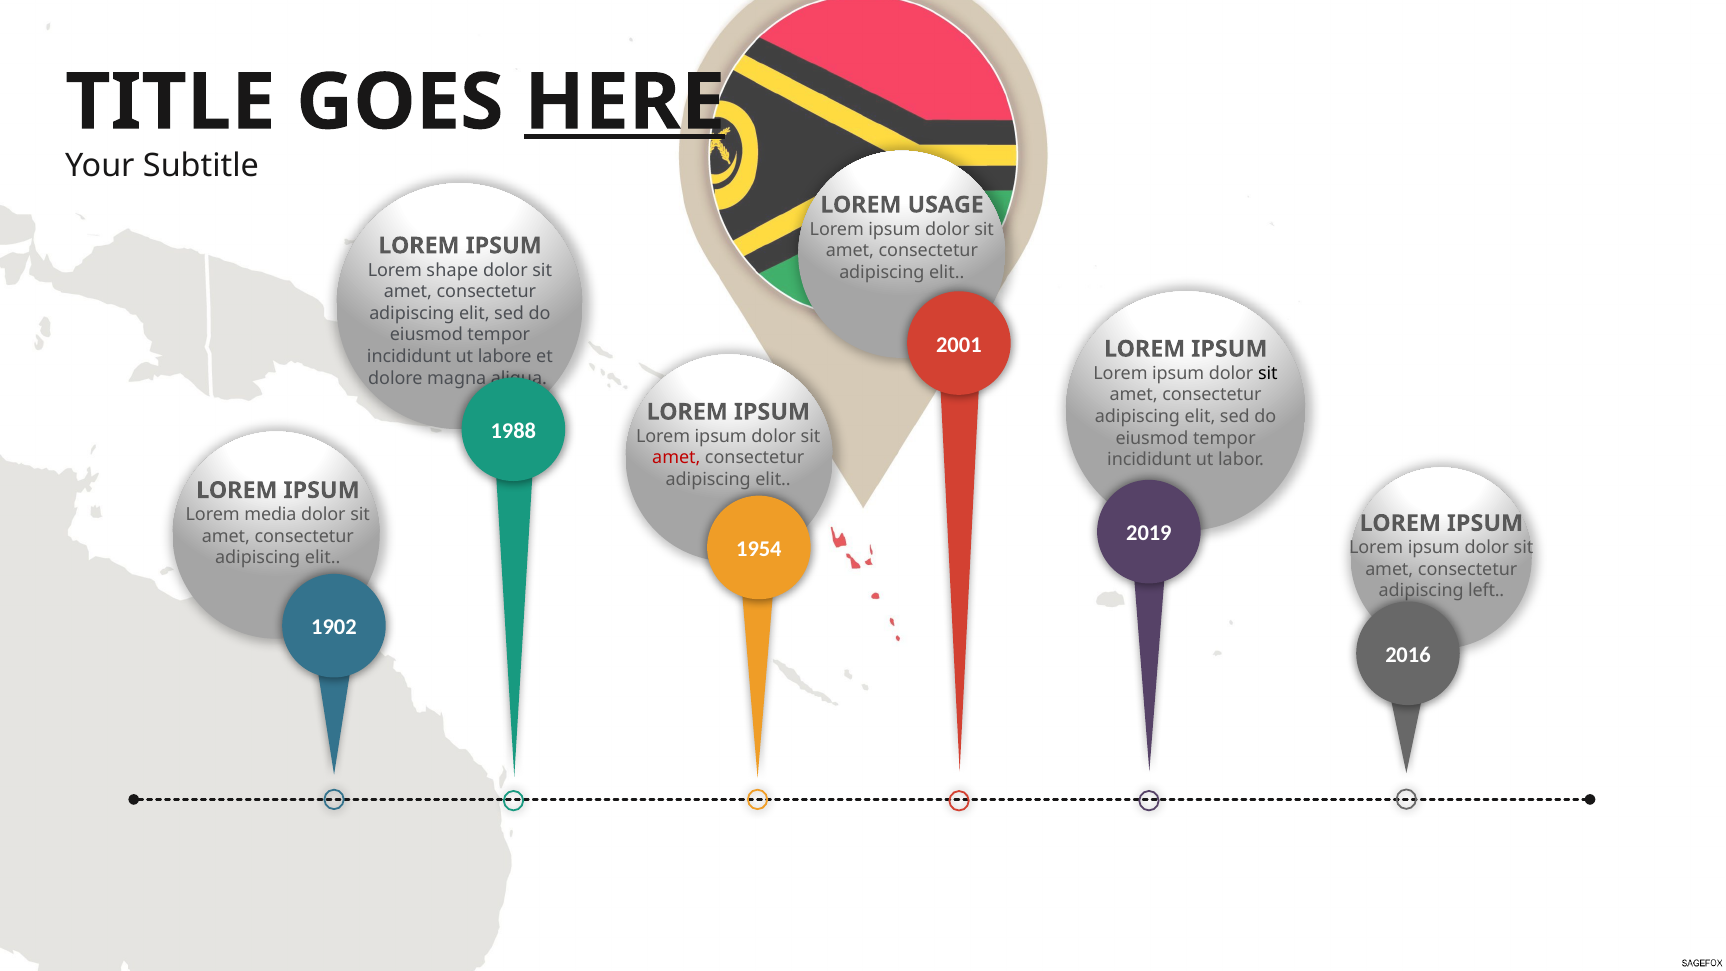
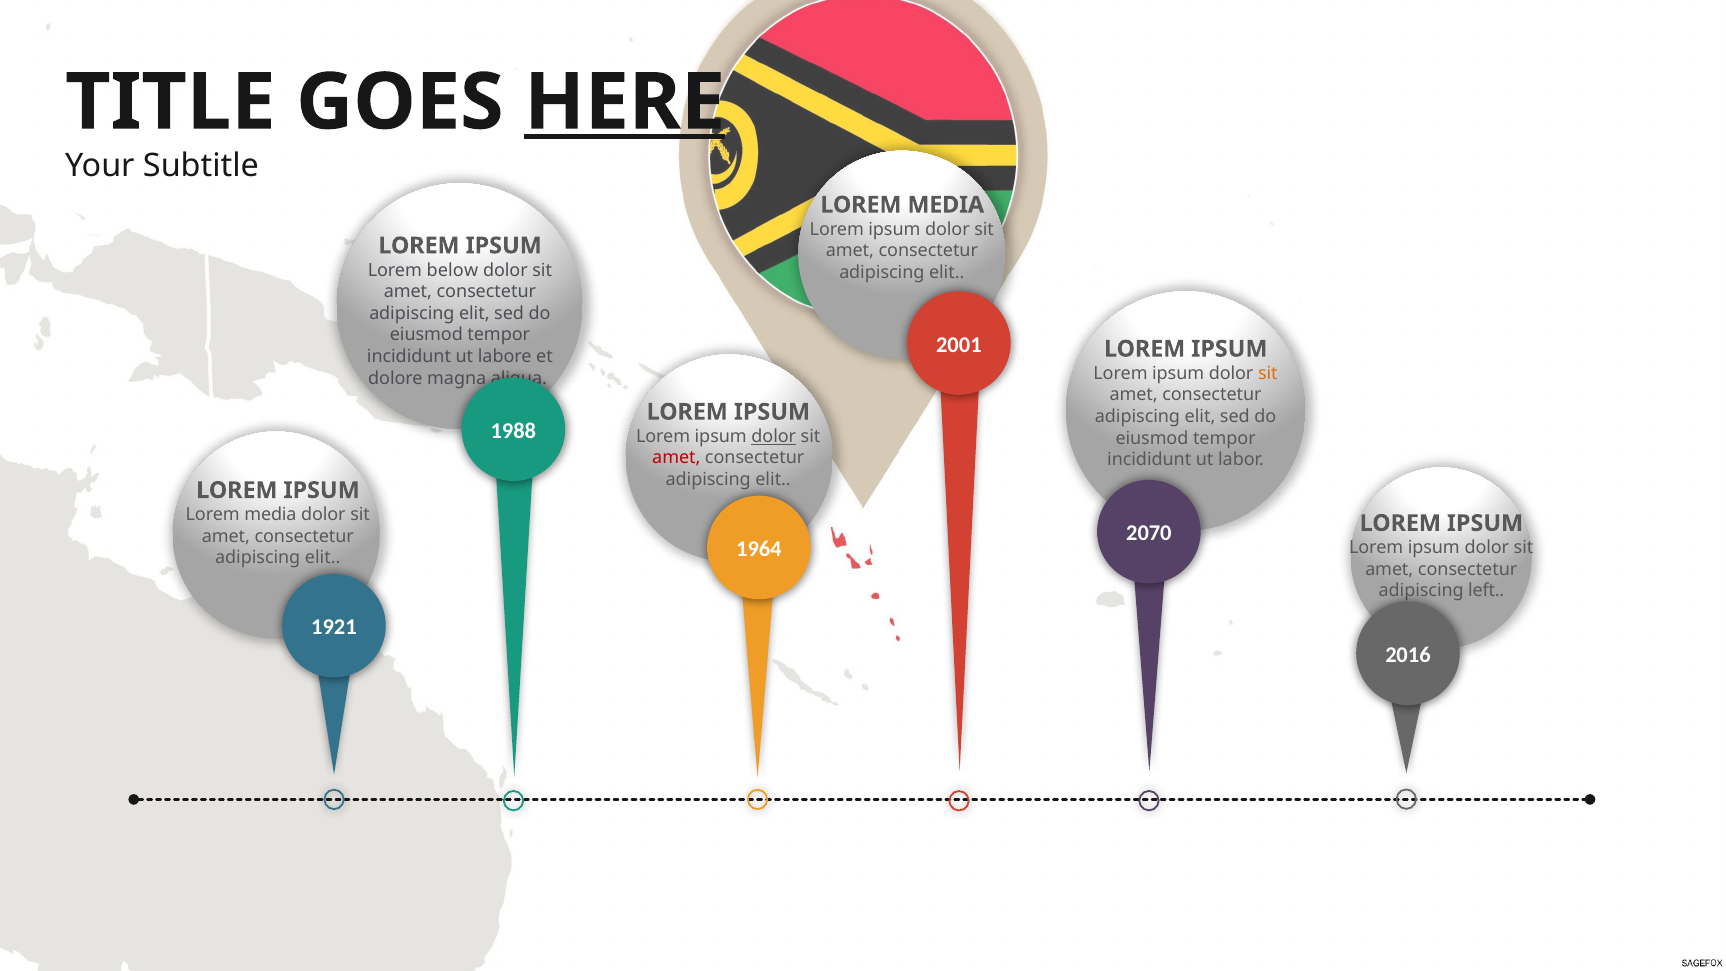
USAGE at (946, 205): USAGE -> MEDIA
shape: shape -> below
sit at (1268, 373) colour: black -> orange
dolor at (774, 436) underline: none -> present
2019: 2019 -> 2070
1954: 1954 -> 1964
1902: 1902 -> 1921
